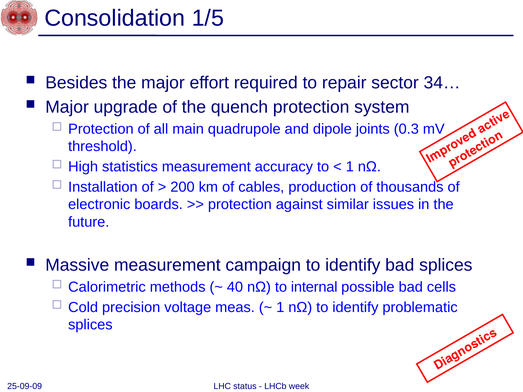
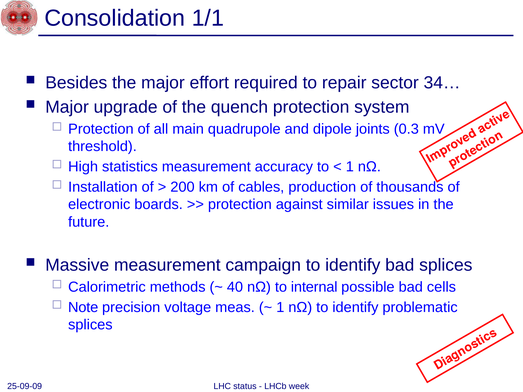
1/5: 1/5 -> 1/1
Cold: Cold -> Note
